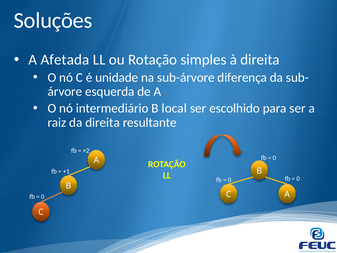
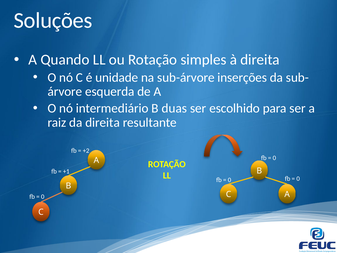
Afetada: Afetada -> Quando
diferença: diferença -> inserções
local: local -> duas
